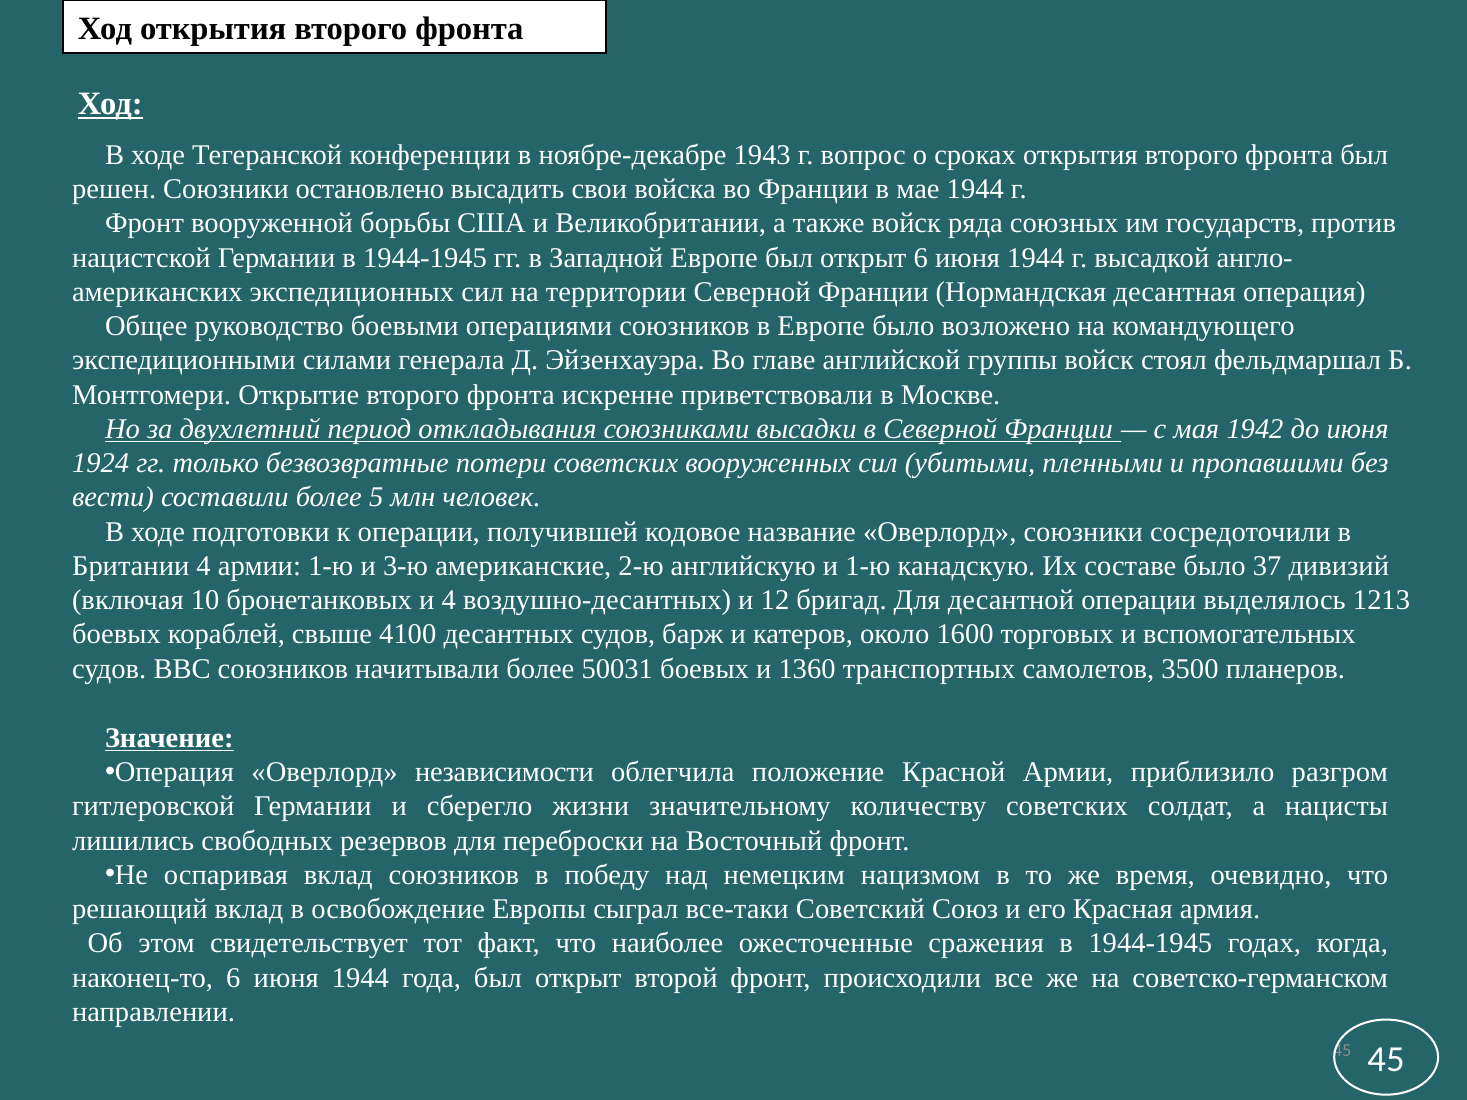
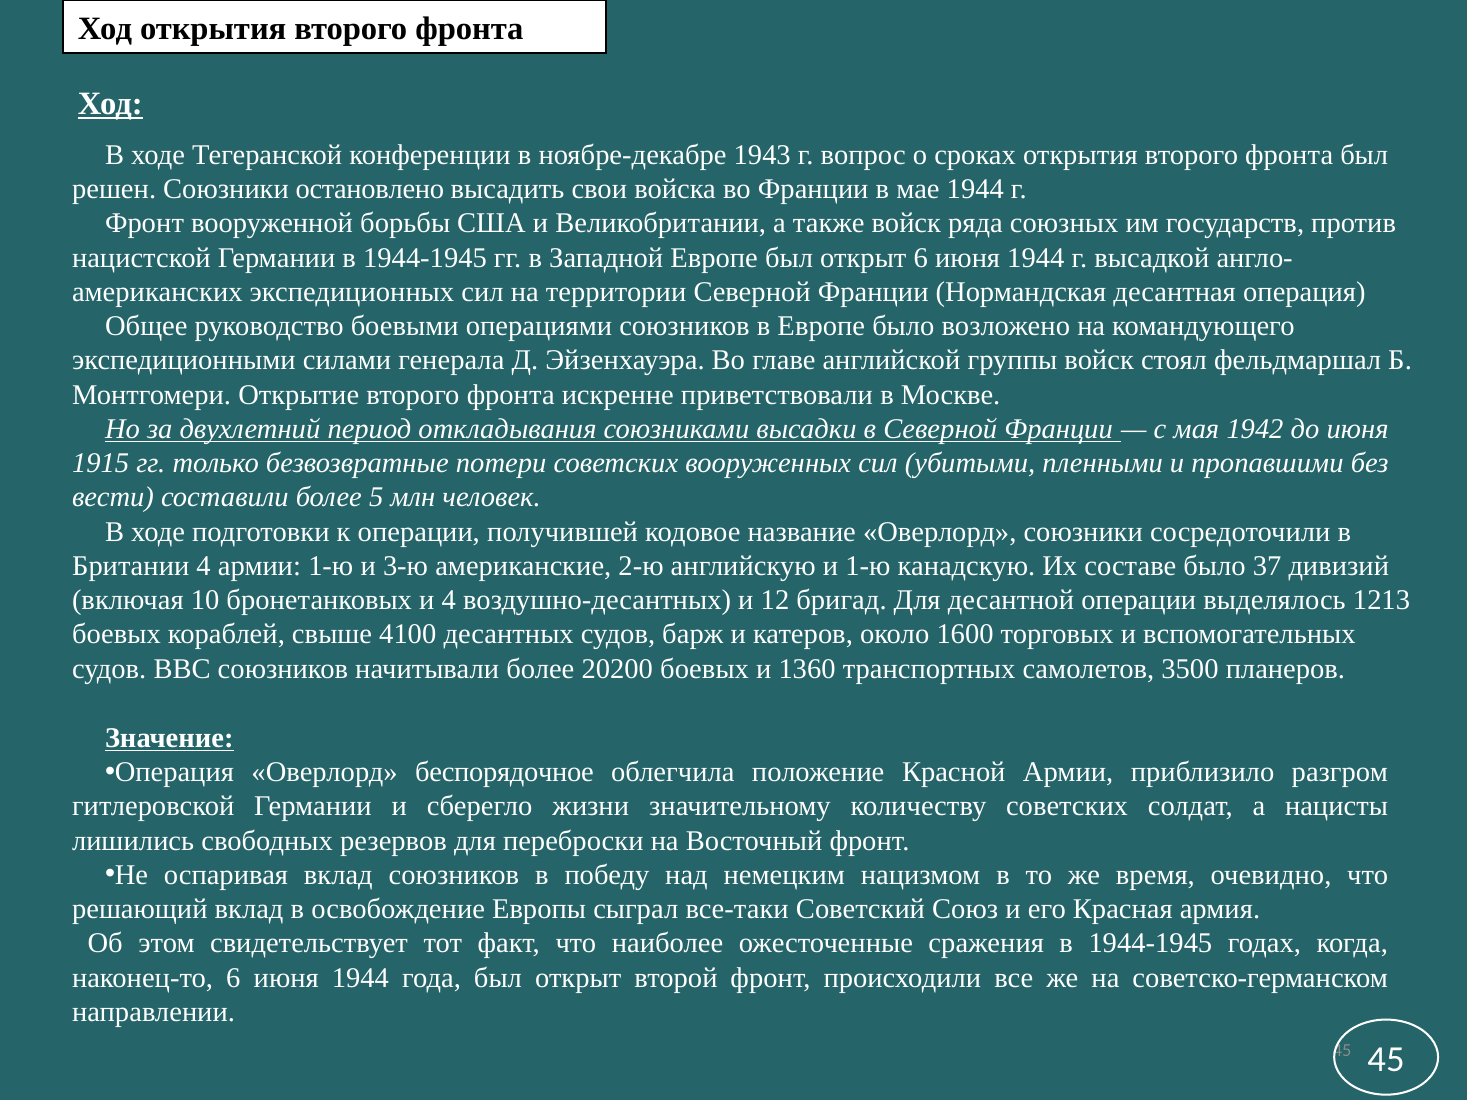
1924: 1924 -> 1915
50031: 50031 -> 20200
независимости: независимости -> беспорядочное
